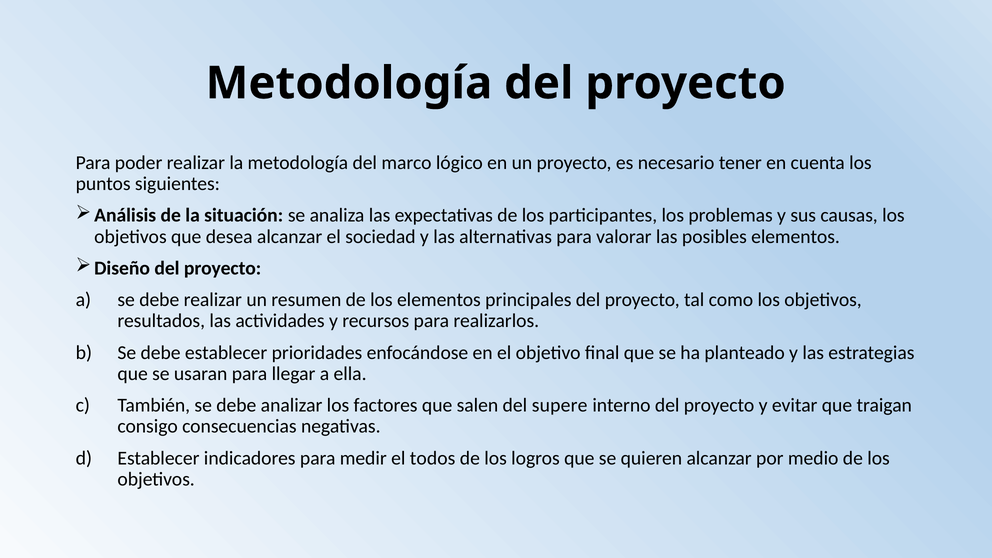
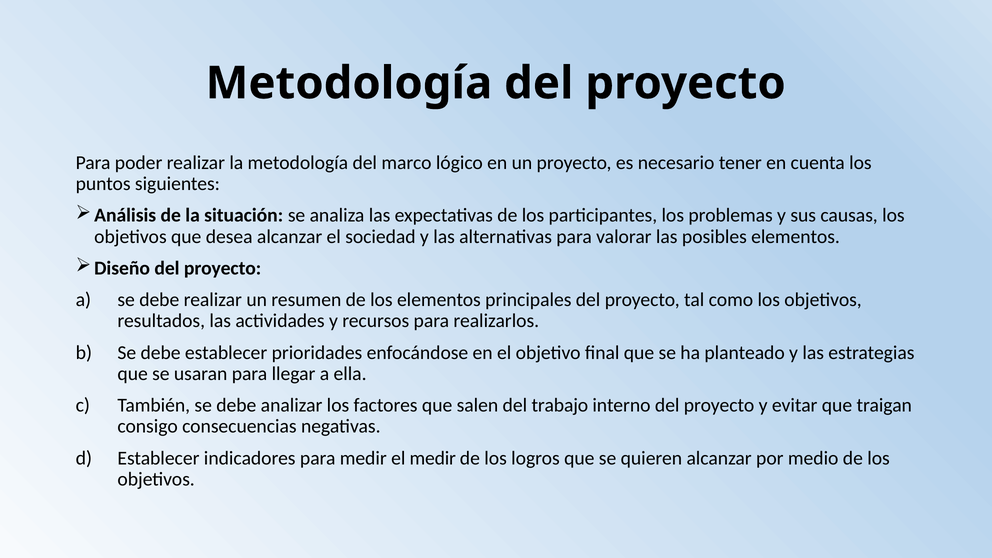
supere: supere -> trabajo
el todos: todos -> medir
